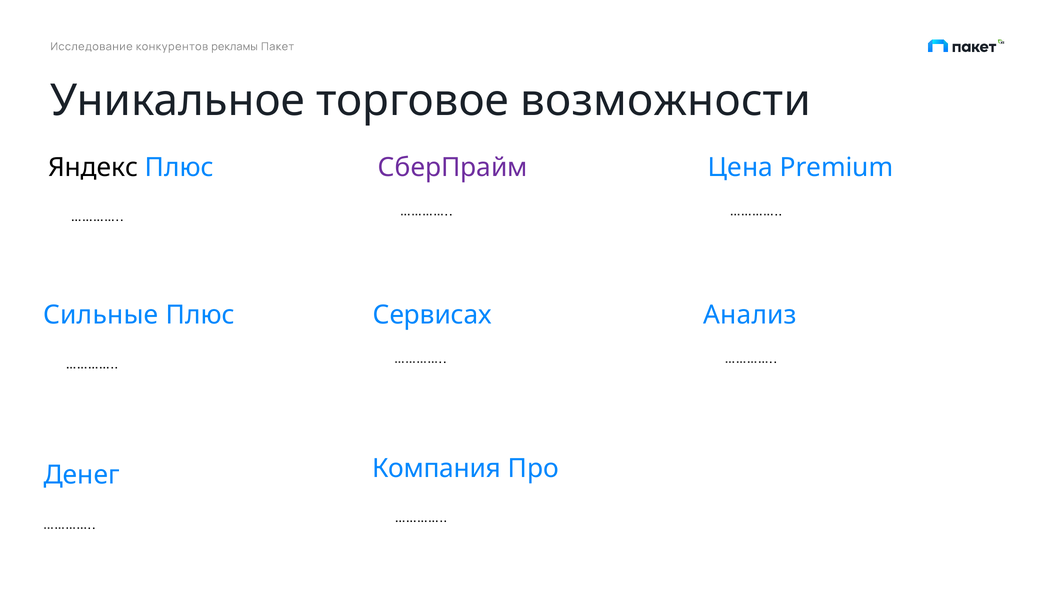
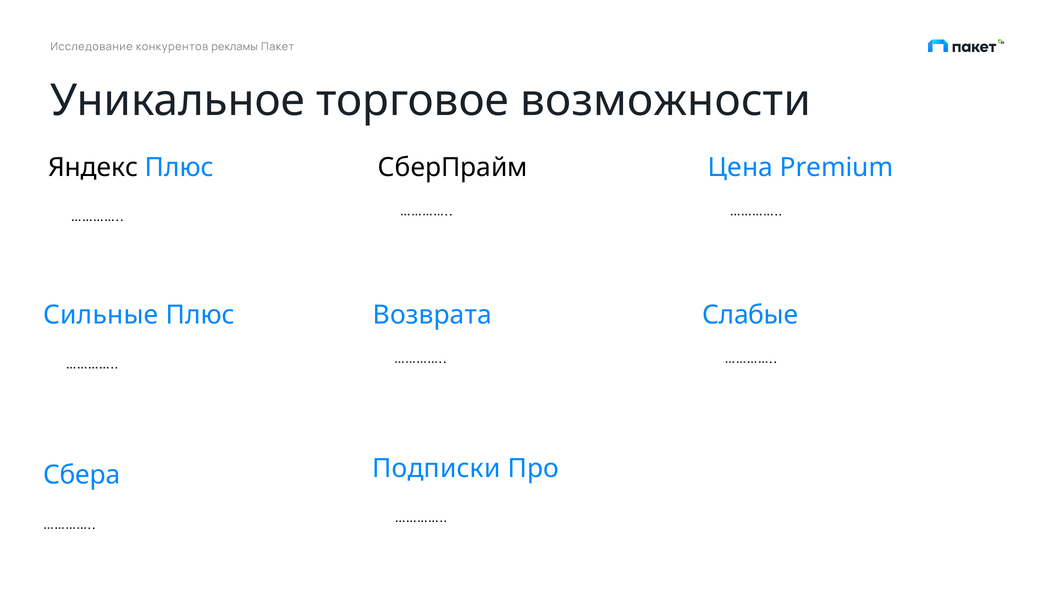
СберПрайм colour: purple -> black
Сервисах: Сервисах -> Возврата
Анализ: Анализ -> Слабые
Компания: Компания -> Подписки
Денег: Денег -> Сбера
